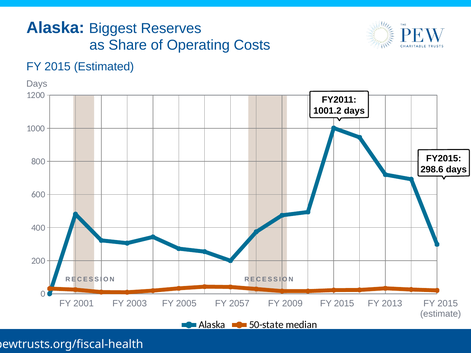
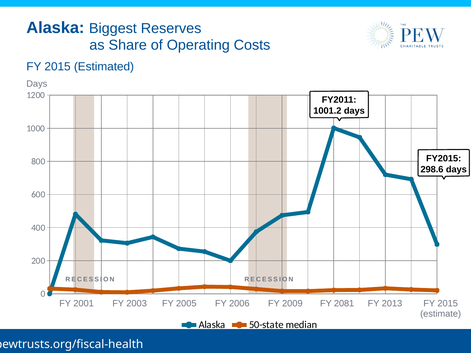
2057: 2057 -> 2006
2009 FY 2015: 2015 -> 2081
